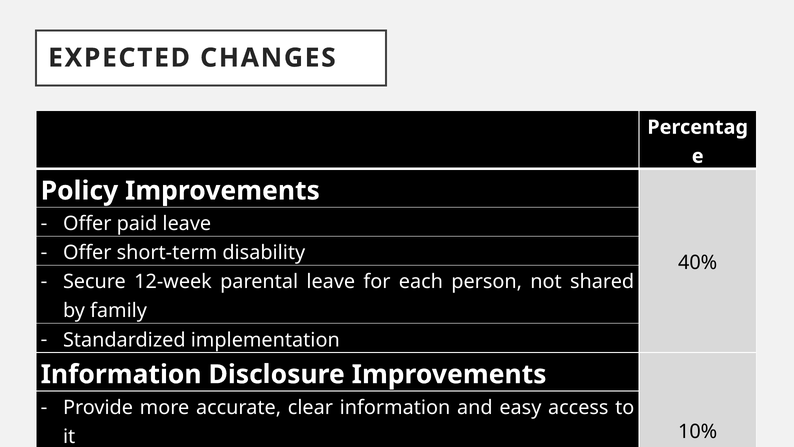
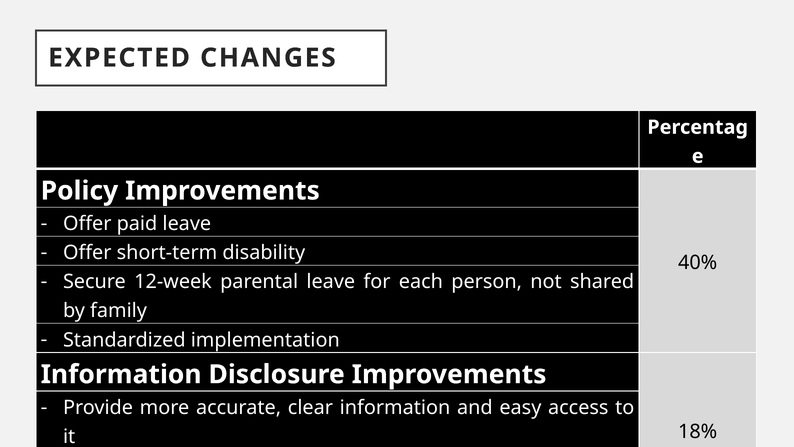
10%: 10% -> 18%
